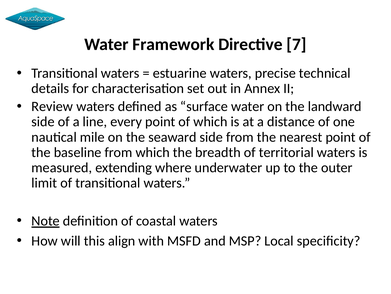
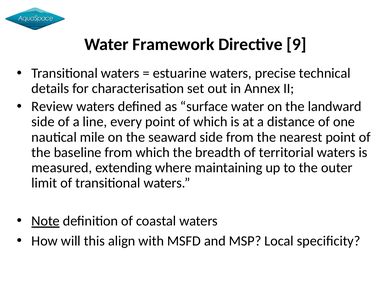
7: 7 -> 9
underwater: underwater -> maintaining
